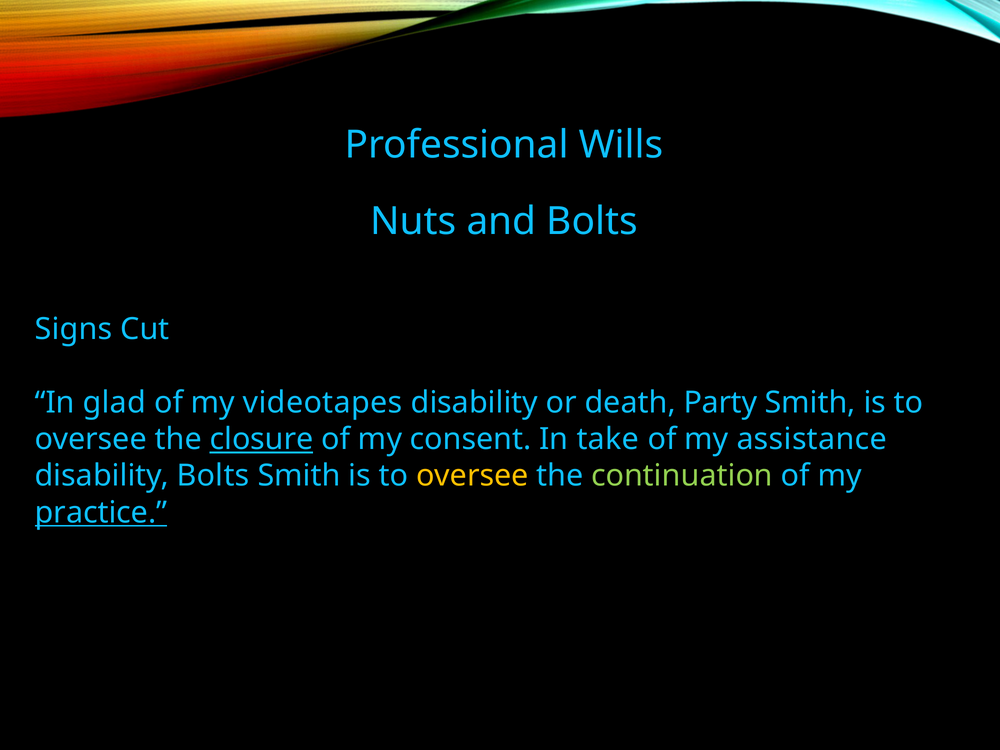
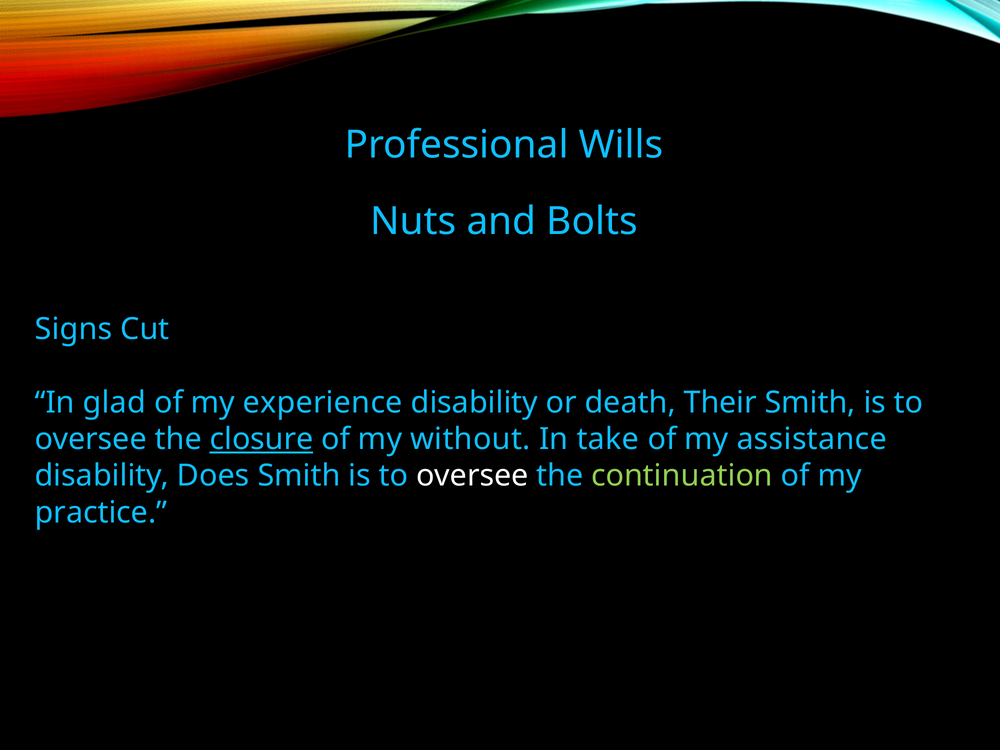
videotapes: videotapes -> experience
Party: Party -> Their
consent: consent -> without
disability Bolts: Bolts -> Does
oversee at (472, 476) colour: yellow -> white
practice underline: present -> none
